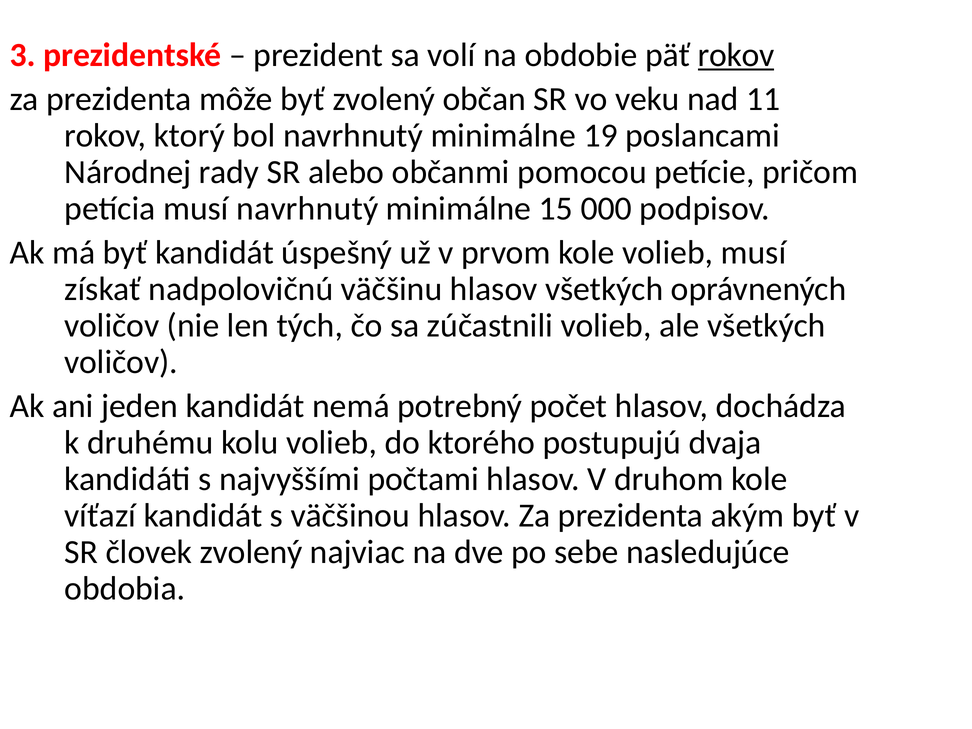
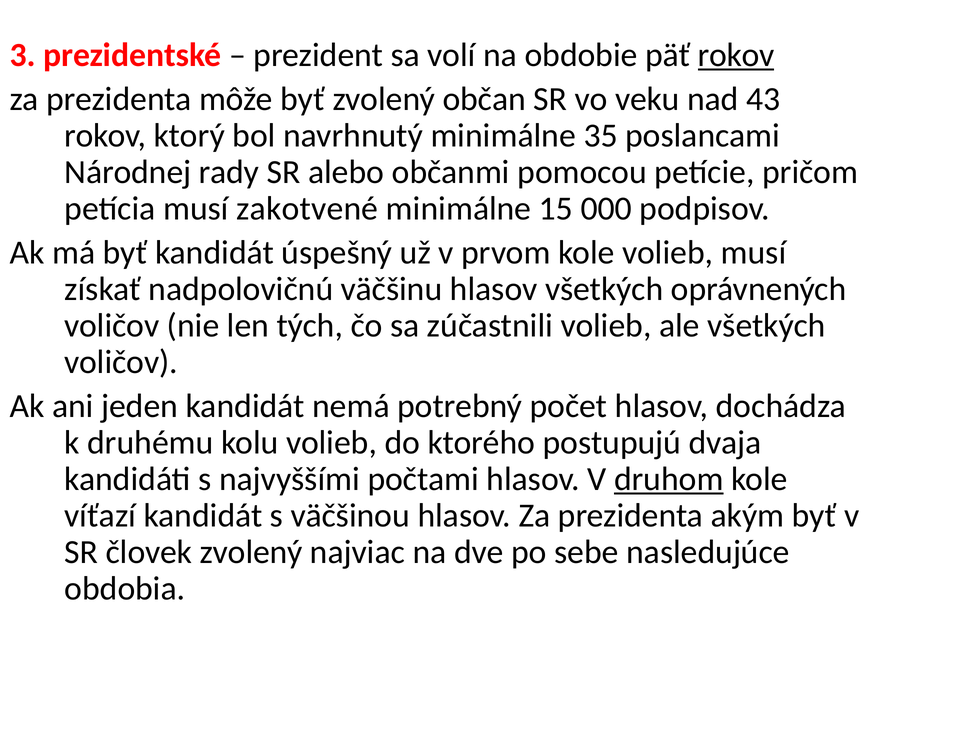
11: 11 -> 43
19: 19 -> 35
musí navrhnutý: navrhnutý -> zakotvené
druhom underline: none -> present
